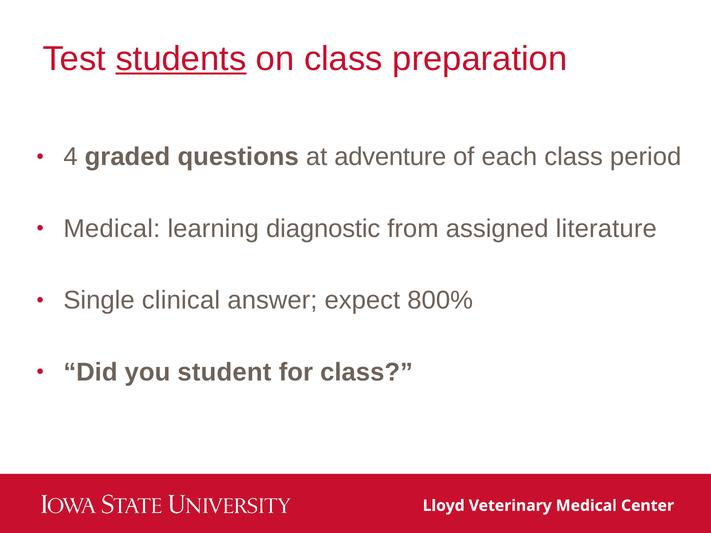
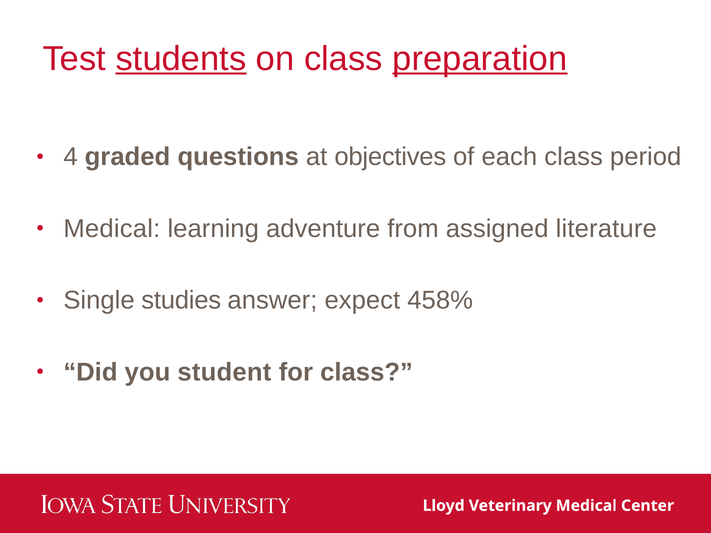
preparation underline: none -> present
adventure: adventure -> objectives
diagnostic: diagnostic -> adventure
clinical: clinical -> studies
800%: 800% -> 458%
